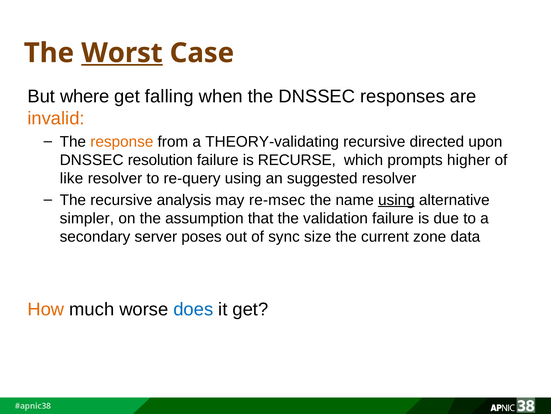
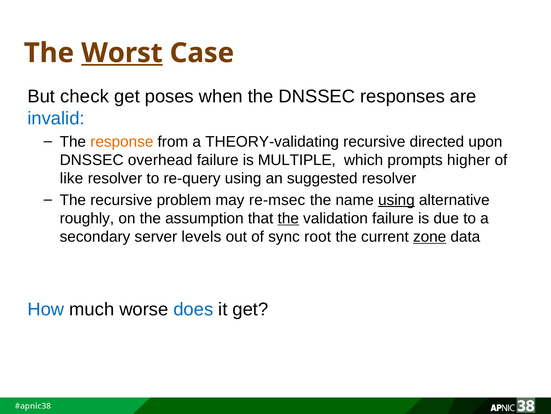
where: where -> check
falling: falling -> poses
invalid colour: orange -> blue
resolution: resolution -> overhead
RECURSE: RECURSE -> MULTIPLE
analysis: analysis -> problem
simpler: simpler -> roughly
the at (288, 218) underline: none -> present
poses: poses -> levels
size: size -> root
zone underline: none -> present
How colour: orange -> blue
